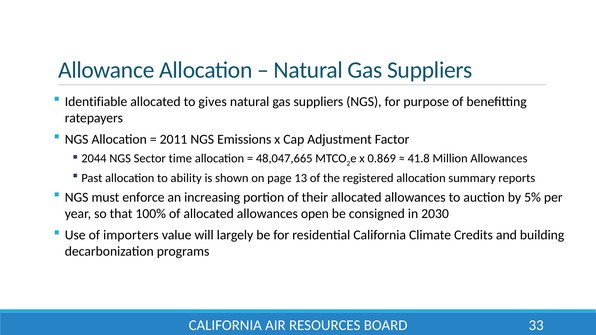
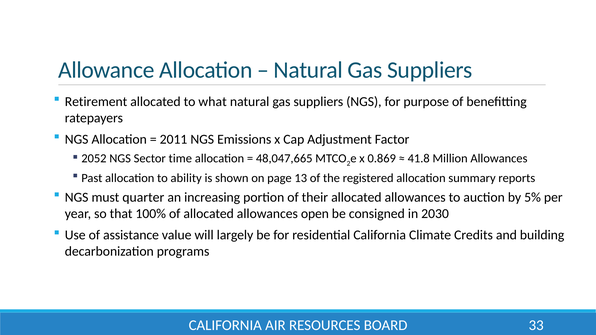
Identifiable: Identifiable -> Retirement
gives: gives -> what
2044: 2044 -> 2052
enforce: enforce -> quarter
importers: importers -> assistance
